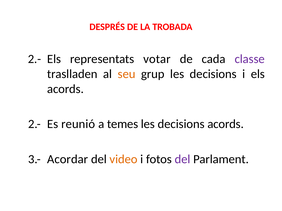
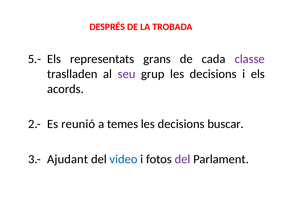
2.- at (35, 59): 2.- -> 5.-
votar: votar -> grans
seu colour: orange -> purple
decisions acords: acords -> buscar
Acordar: Acordar -> Ajudant
video colour: orange -> blue
